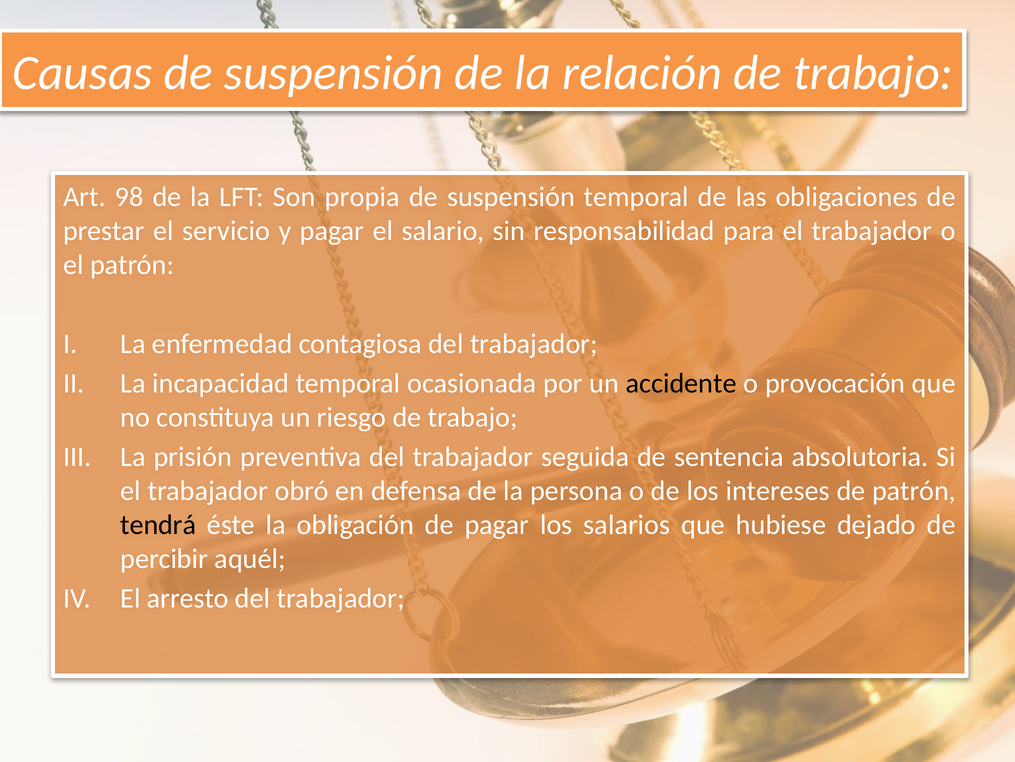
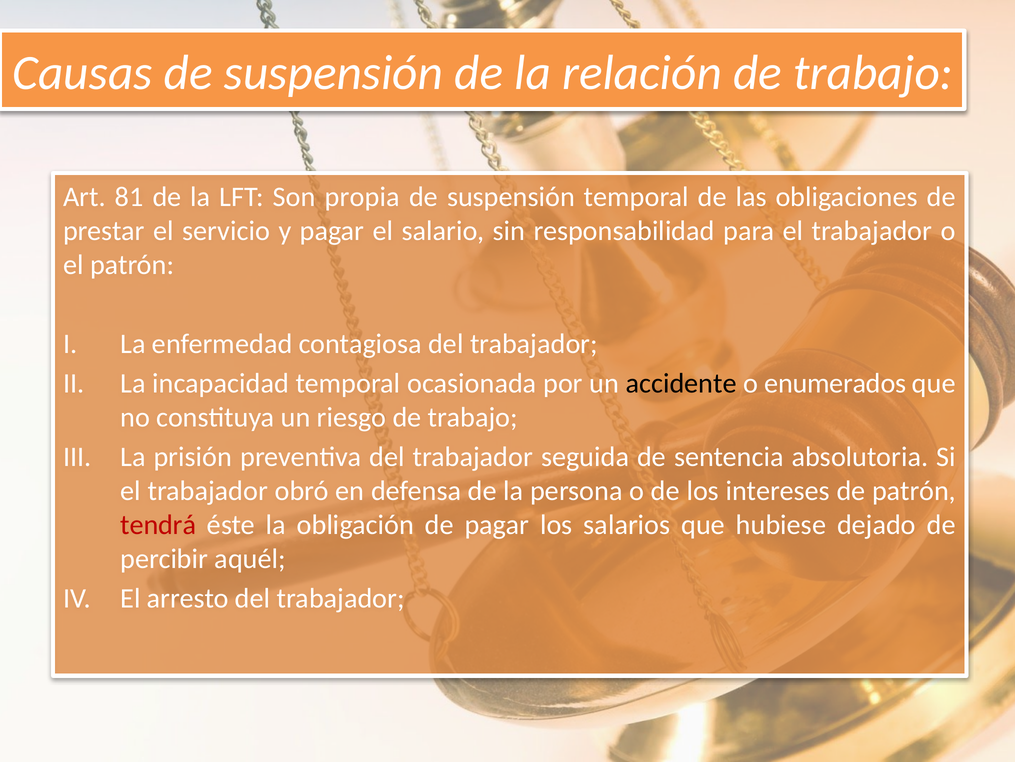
98: 98 -> 81
provocación: provocación -> enumerados
tendrá colour: black -> red
